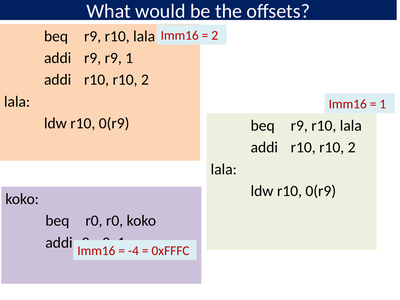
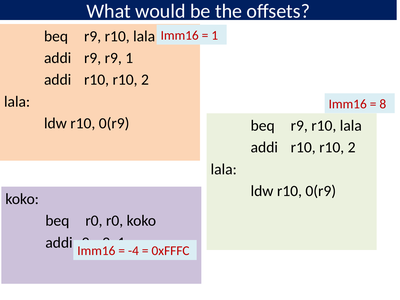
2 at (215, 36): 2 -> 1
1 at (383, 104): 1 -> 8
